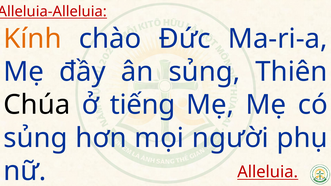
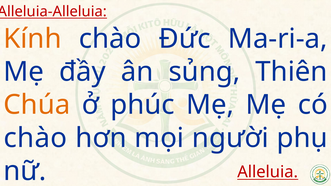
Chúa colour: black -> orange
tiếng: tiếng -> phúc
sủng at (35, 138): sủng -> chào
